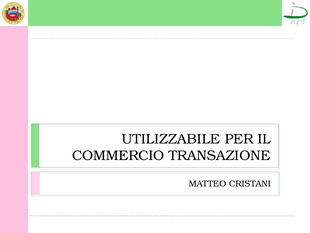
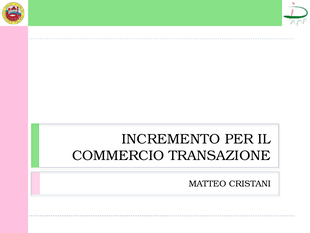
UTILIZZABILE: UTILIZZABILE -> INCREMENTO
